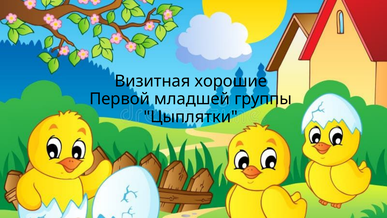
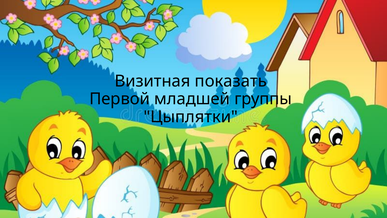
хорошие: хорошие -> показать
